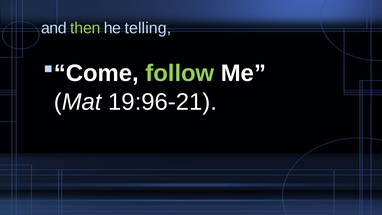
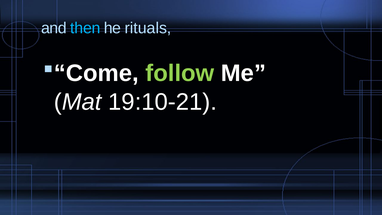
then colour: light green -> light blue
telling: telling -> rituals
19:96-21: 19:96-21 -> 19:10-21
